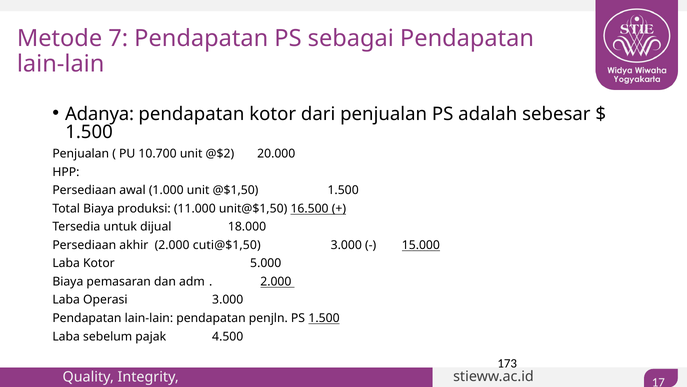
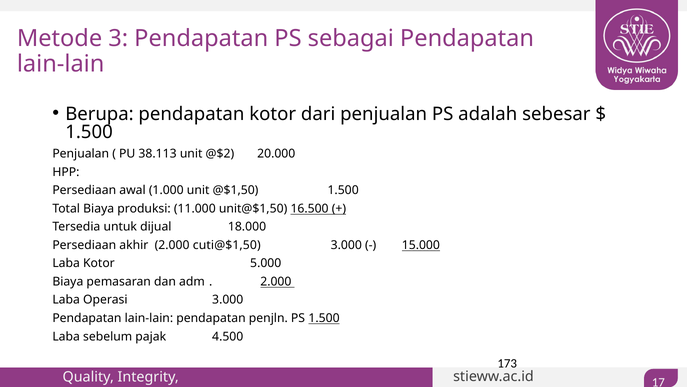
Metode 7: 7 -> 3
Adanya: Adanya -> Berupa
10.700: 10.700 -> 38.113
